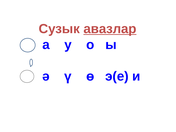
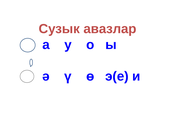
авазлар underline: present -> none
